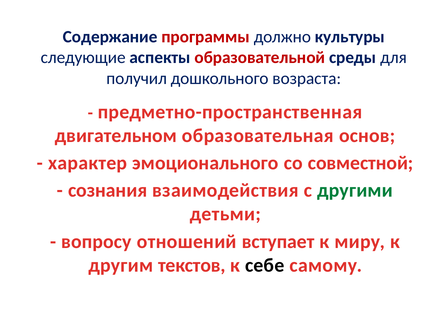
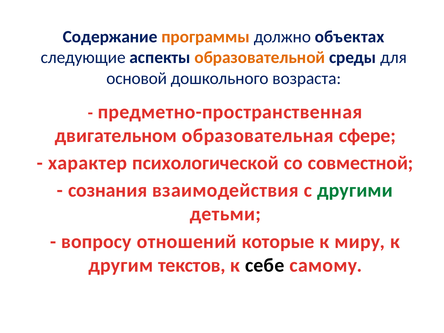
программы colour: red -> orange
культуры: культуры -> объектах
образовательной colour: red -> orange
получил: получил -> основой
основ: основ -> сфере
эмоционального: эмоционального -> психологической
вступает: вступает -> которые
